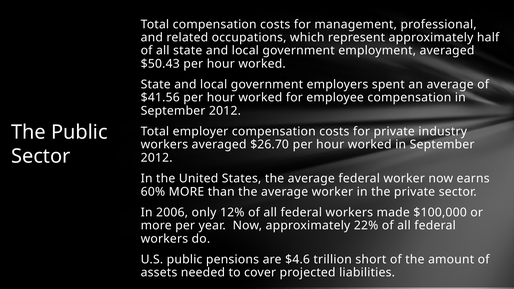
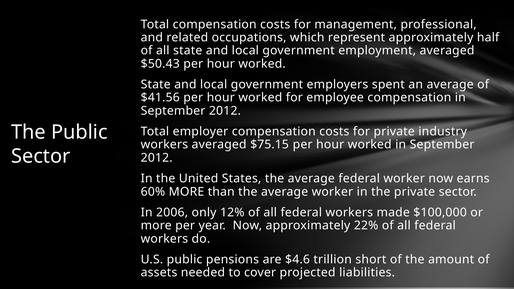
$26.70: $26.70 -> $75.15
